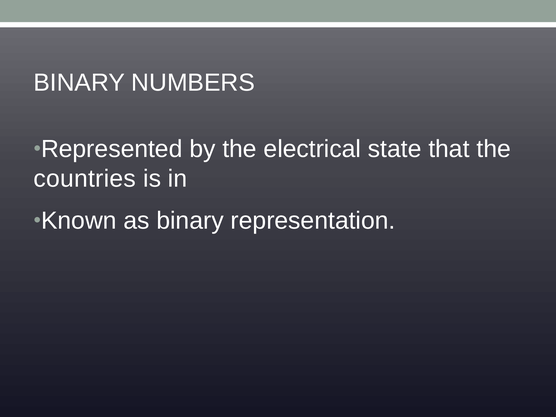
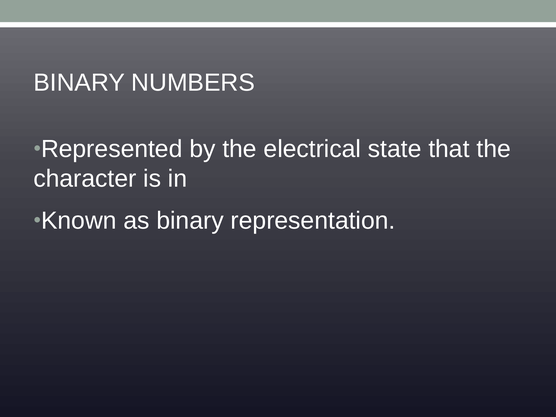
countries: countries -> character
